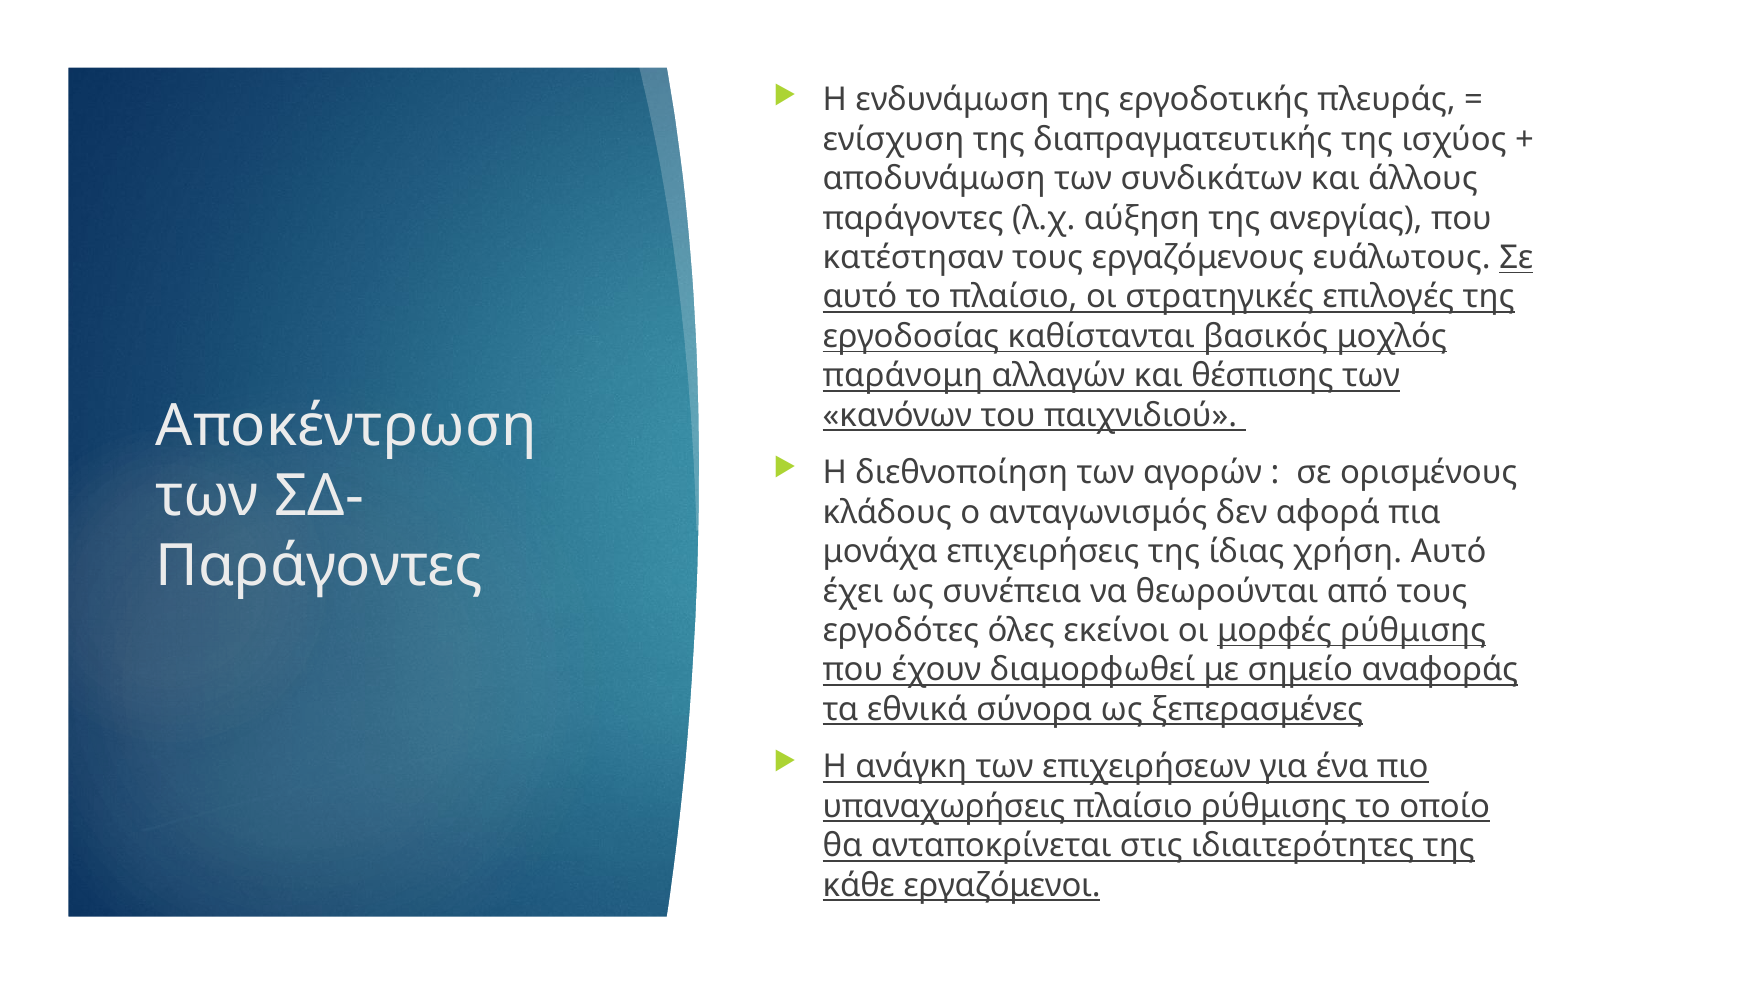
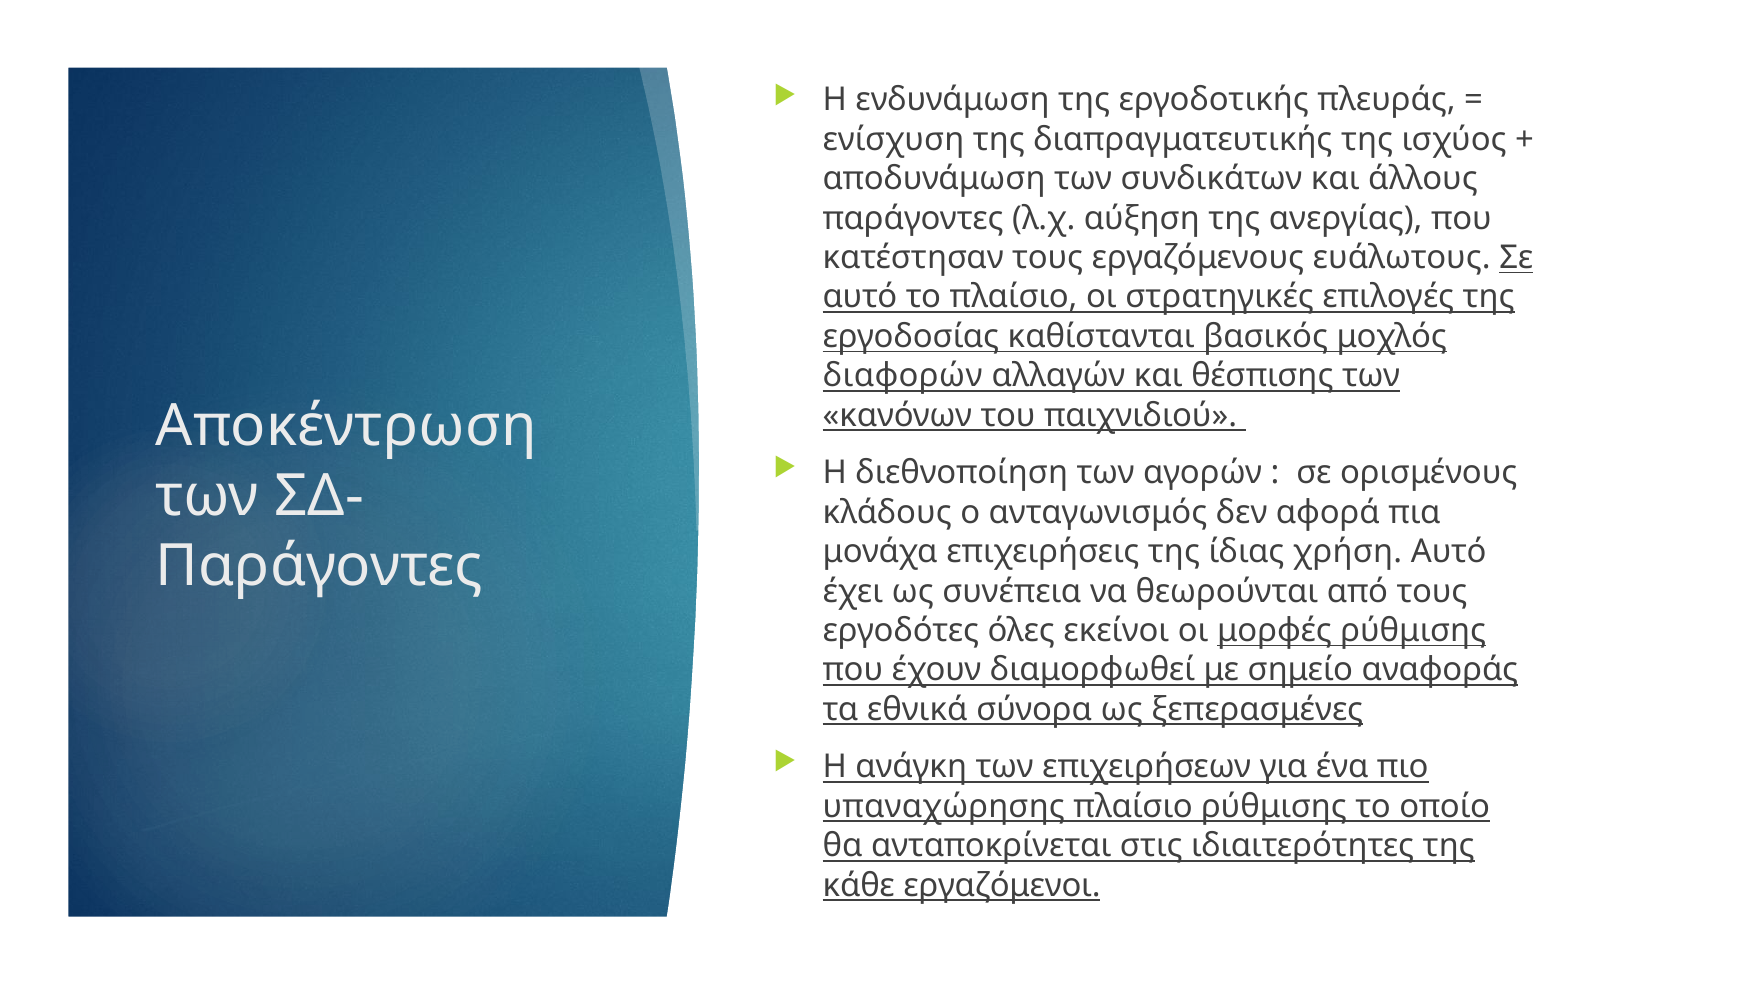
παράνομη: παράνομη -> διαφορών
υπαναχωρήσεις: υπαναχωρήσεις -> υπαναχώρησης
